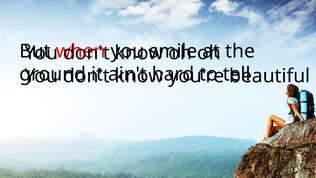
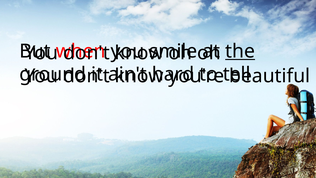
the underline: none -> present
